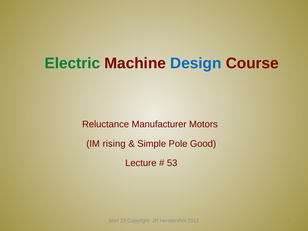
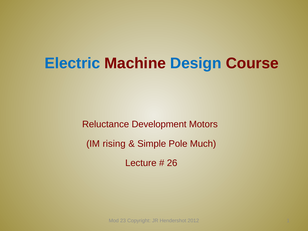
Electric colour: green -> blue
Manufacturer: Manufacturer -> Development
Good: Good -> Much
53: 53 -> 26
